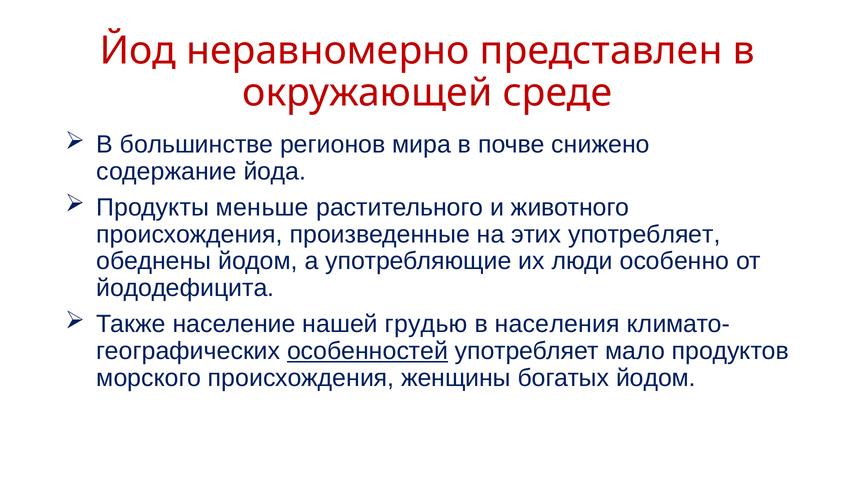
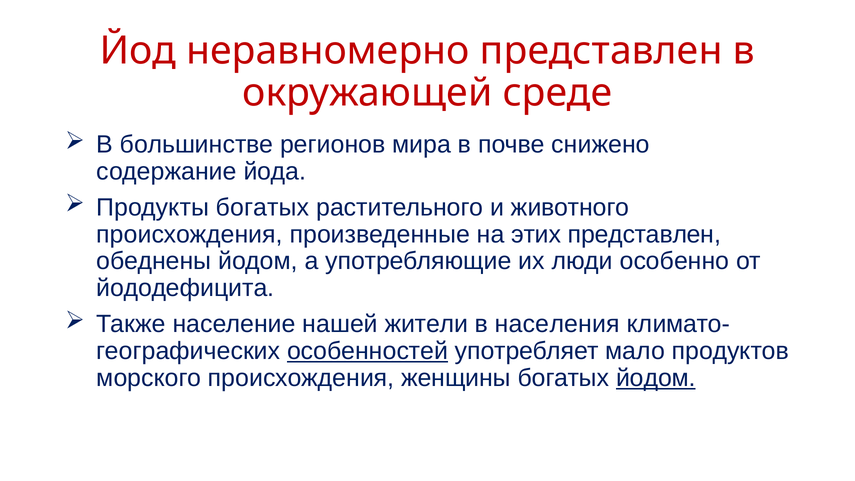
Продукты меньше: меньше -> богатых
этих употребляет: употребляет -> представлен
грудью: грудью -> жители
йодом at (656, 378) underline: none -> present
